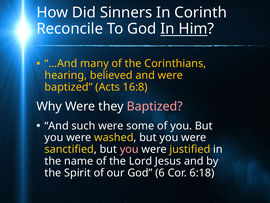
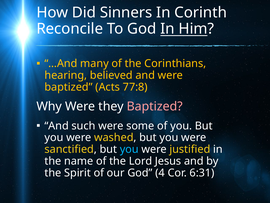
16:8: 16:8 -> 77:8
you at (129, 149) colour: pink -> light blue
6: 6 -> 4
6:18: 6:18 -> 6:31
